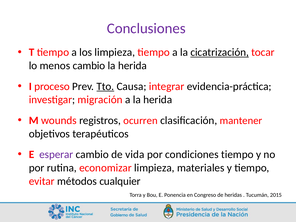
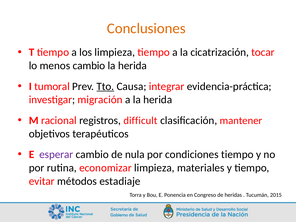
Conclusiones colour: purple -> orange
cicatrización underline: present -> none
proceso: proceso -> tumoral
wounds: wounds -> racional
ocurren: ocurren -> difficult
vida: vida -> nula
cualquier: cualquier -> estadiaje
